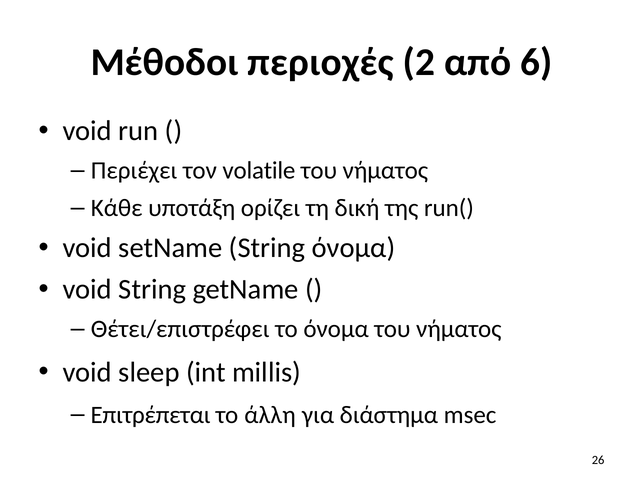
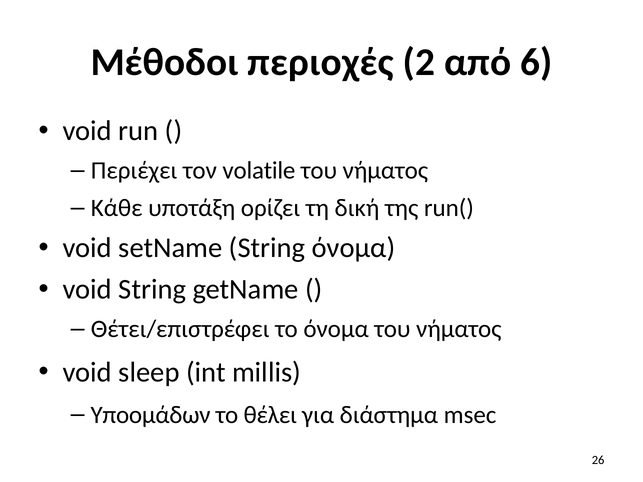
Επιτρέπεται: Επιτρέπεται -> Υποομάδων
άλλη: άλλη -> θέλει
